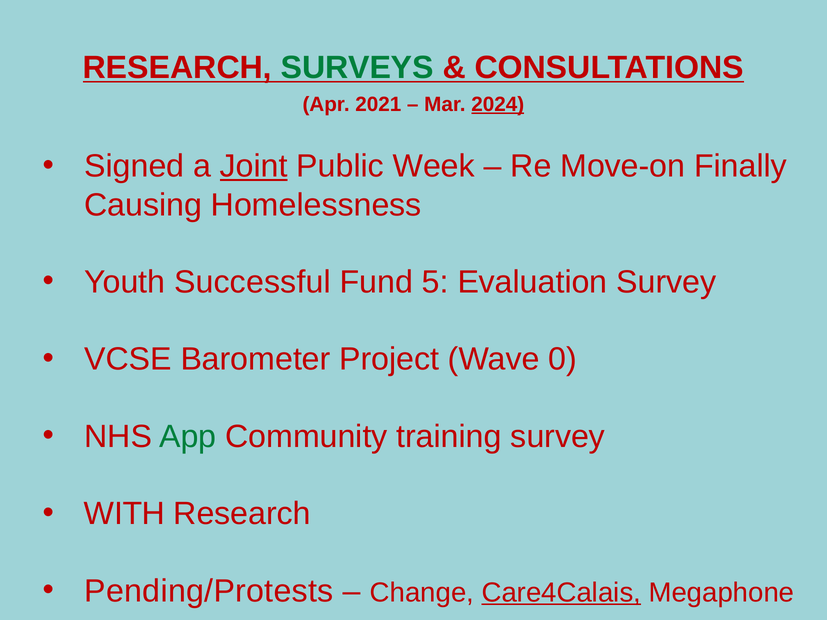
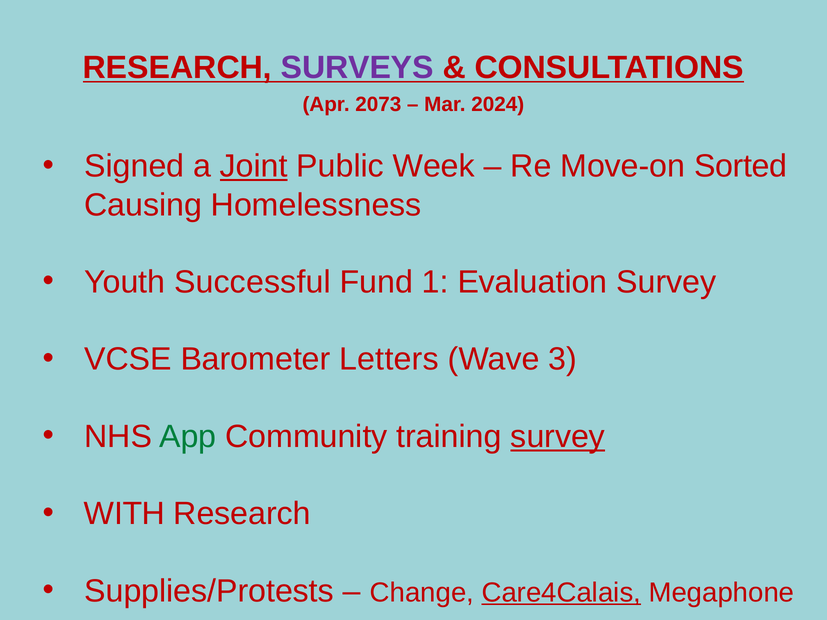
SURVEYS colour: green -> purple
2021: 2021 -> 2073
2024 underline: present -> none
Finally: Finally -> Sorted
5: 5 -> 1
Project: Project -> Letters
0: 0 -> 3
survey at (558, 437) underline: none -> present
Pending/Protests: Pending/Protests -> Supplies/Protests
